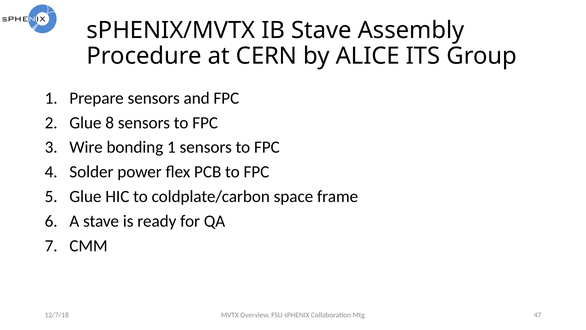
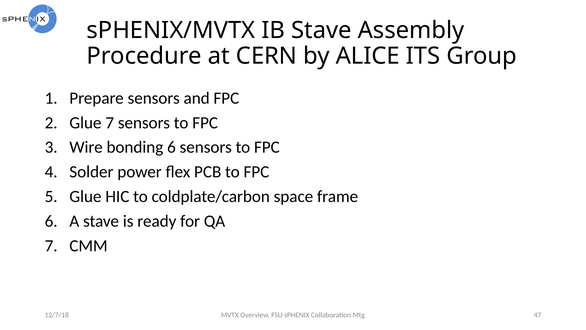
Glue 8: 8 -> 7
bonding 1: 1 -> 6
